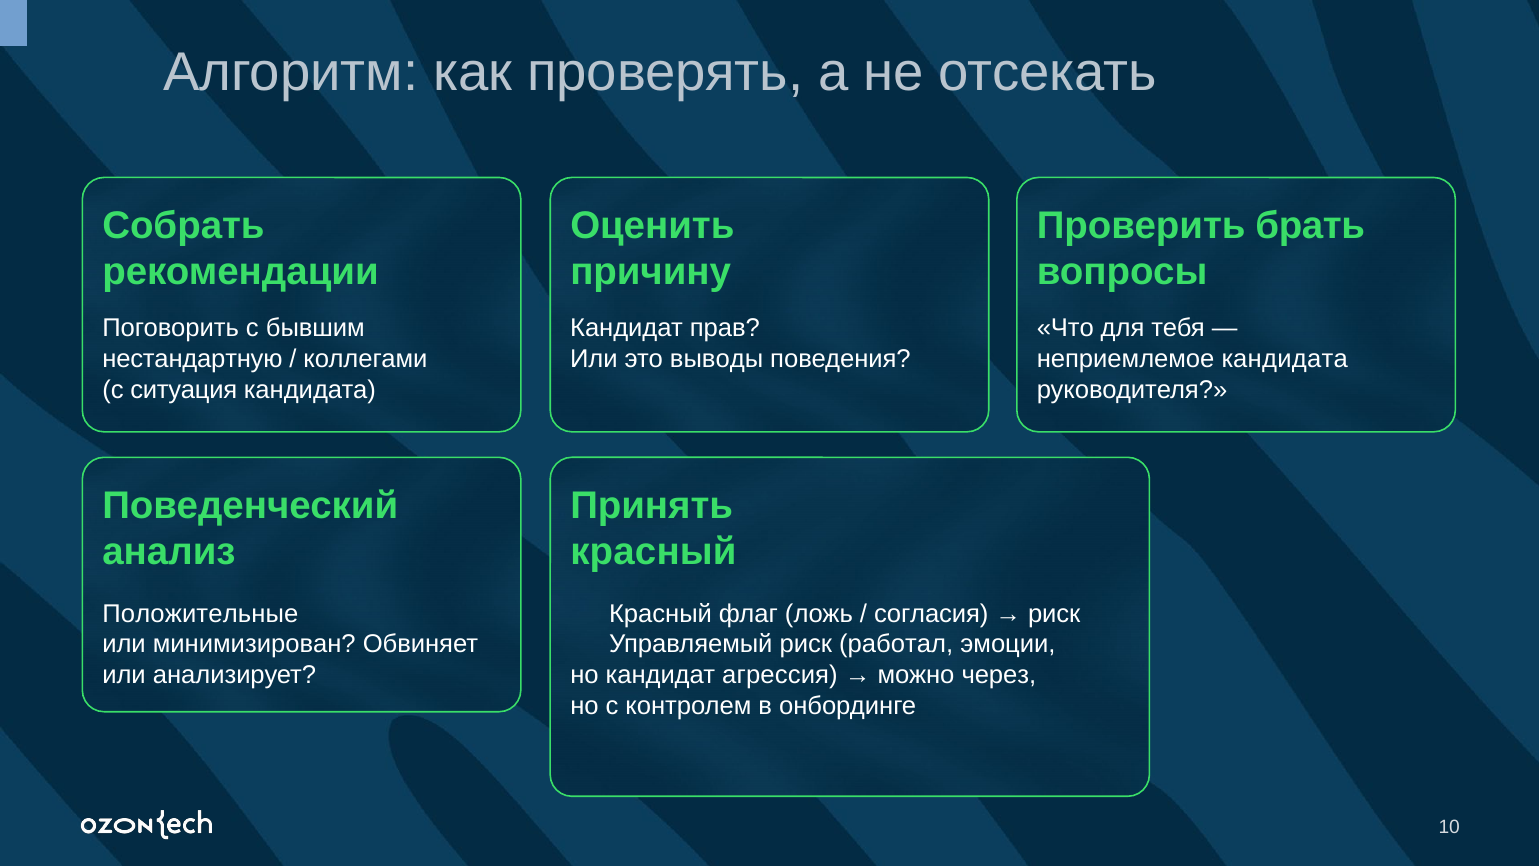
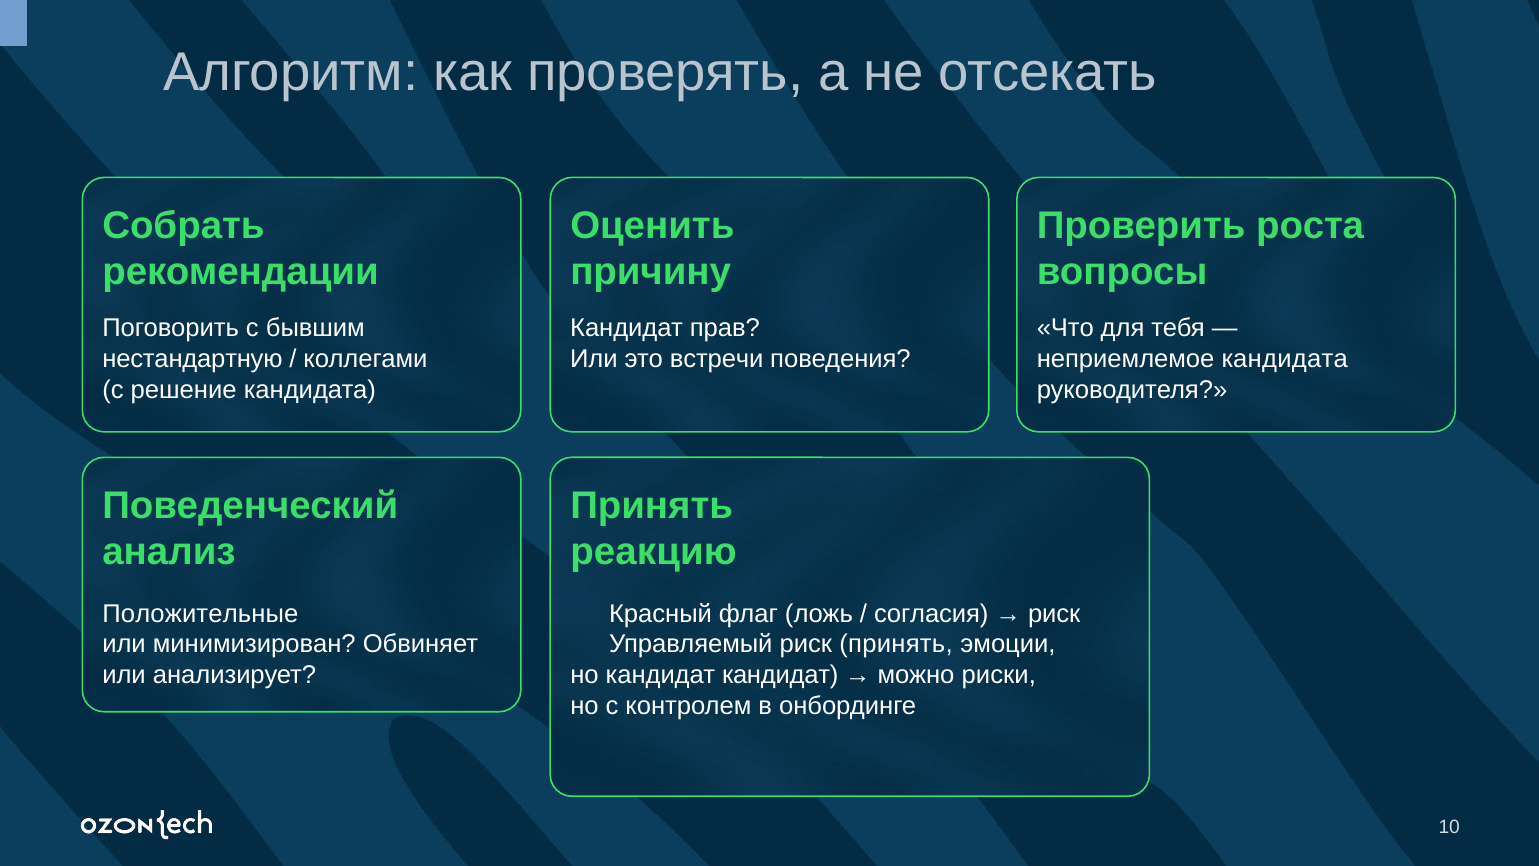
брать: брать -> роста
выводы: выводы -> встречи
ситуация: ситуация -> решение
красный at (653, 552): красный -> реакцию
риск работал: работал -> принять
кандидат агрессия: агрессия -> кандидат
через: через -> риски
